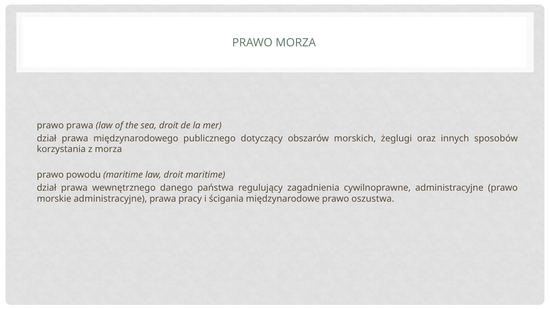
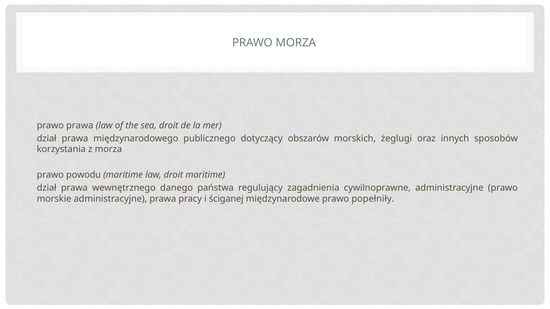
ścigania: ścigania -> ściganej
oszustwa: oszustwa -> popełniły
